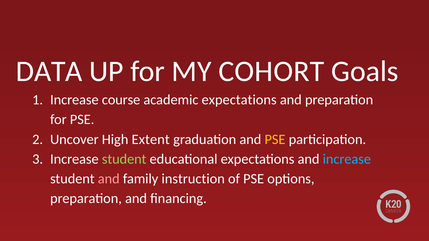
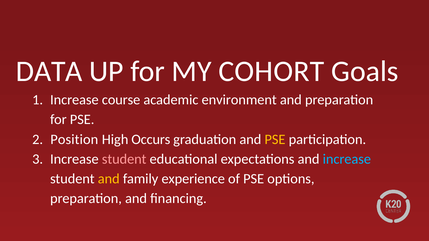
academic expectations: expectations -> environment
Uncover: Uncover -> Position
Extent: Extent -> Occurs
student at (124, 159) colour: light green -> pink
and at (109, 179) colour: pink -> yellow
instruction: instruction -> experience
